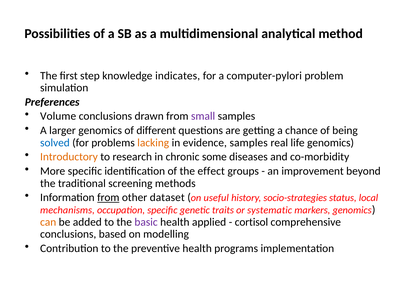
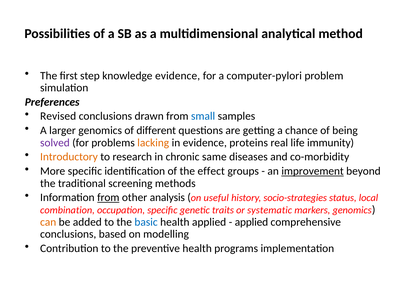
knowledge indicates: indicates -> evidence
Volume: Volume -> Revised
small colour: purple -> blue
solved colour: blue -> purple
evidence samples: samples -> proteins
life genomics: genomics -> immunity
some: some -> same
improvement underline: none -> present
dataset: dataset -> analysis
mechanisms: mechanisms -> combination
basic colour: purple -> blue
cortisol at (251, 222): cortisol -> applied
